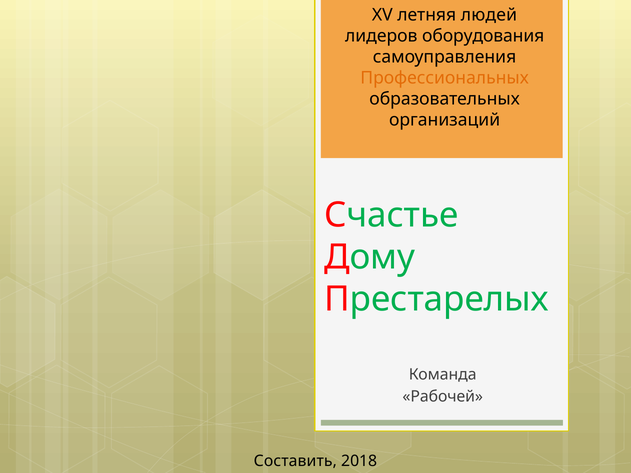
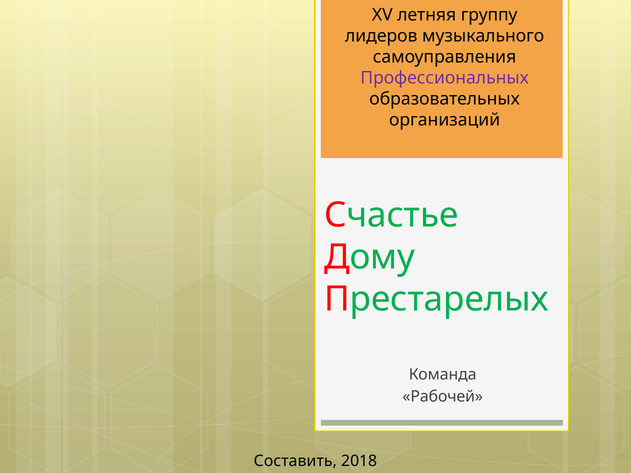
людей: людей -> группу
оборудования: оборудования -> музыкального
Профессиональных colour: orange -> purple
